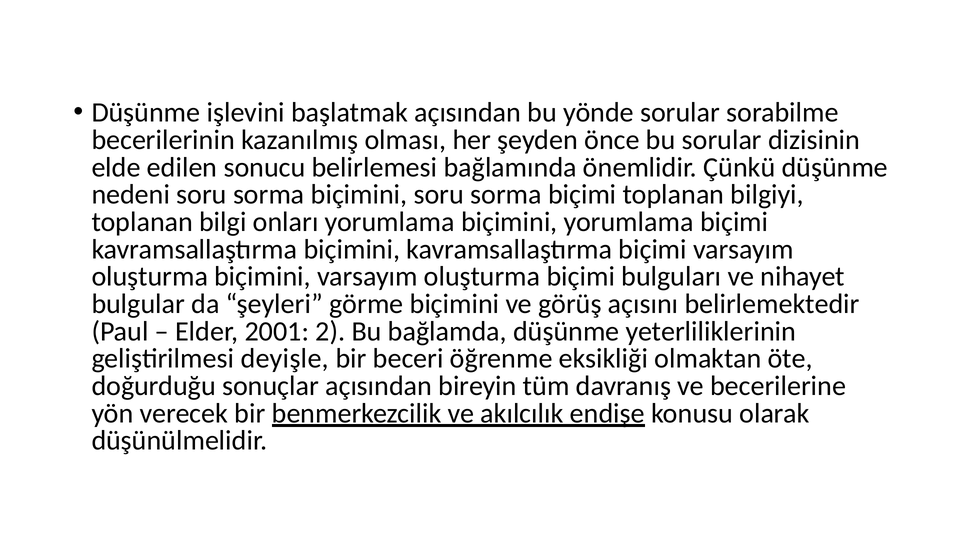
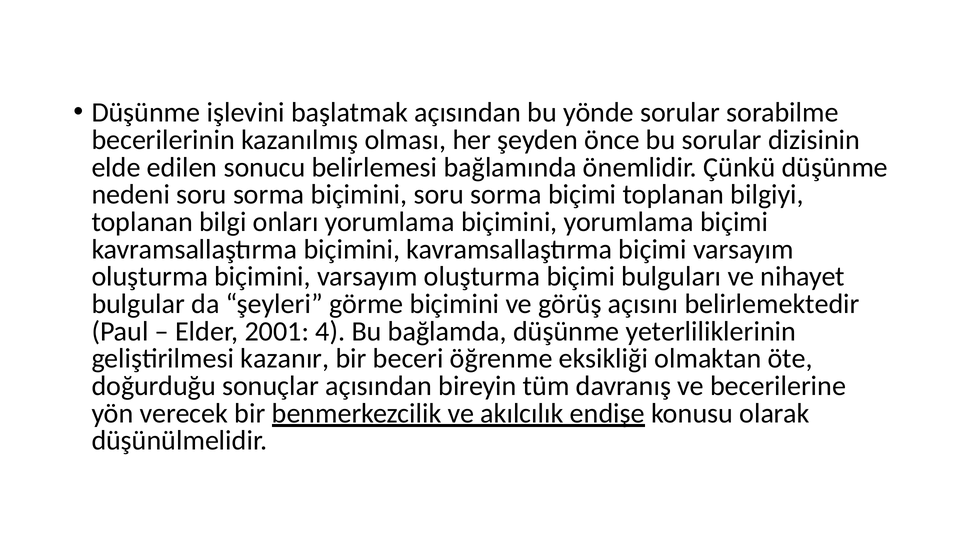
2: 2 -> 4
deyişle: deyişle -> kazanır
